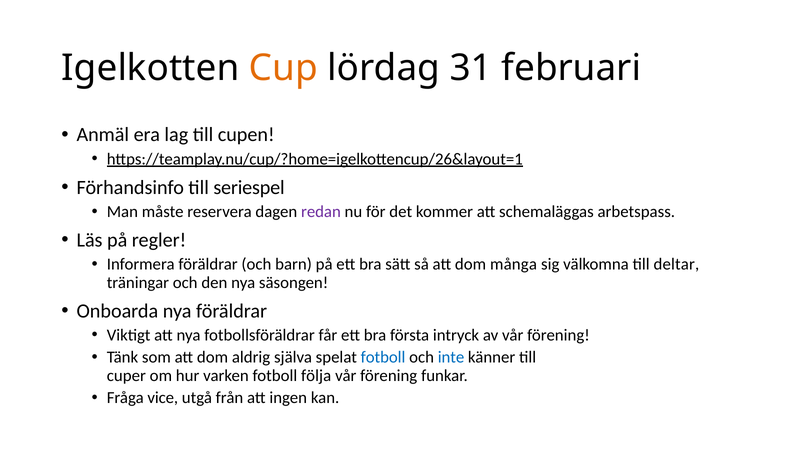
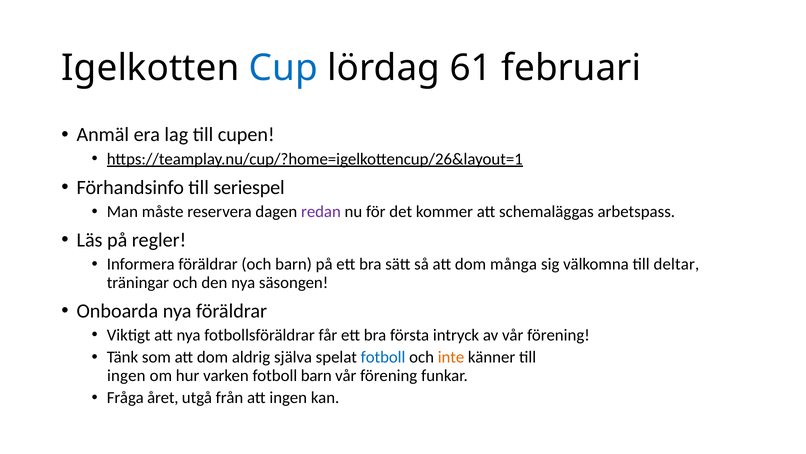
Cup colour: orange -> blue
31: 31 -> 61
inte colour: blue -> orange
cuper at (126, 375): cuper -> ingen
fotboll följa: följa -> barn
vice: vice -> året
